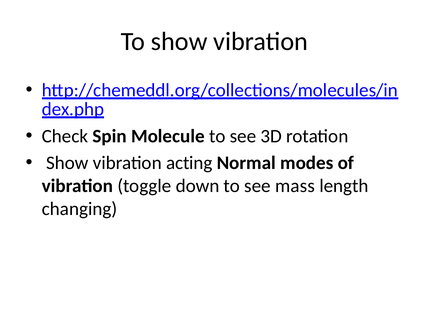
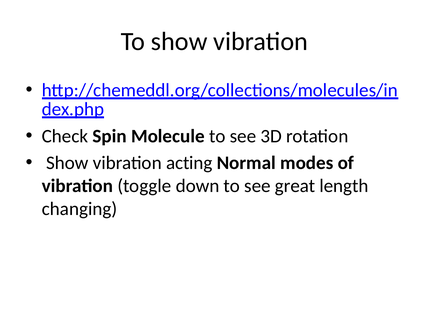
mass: mass -> great
